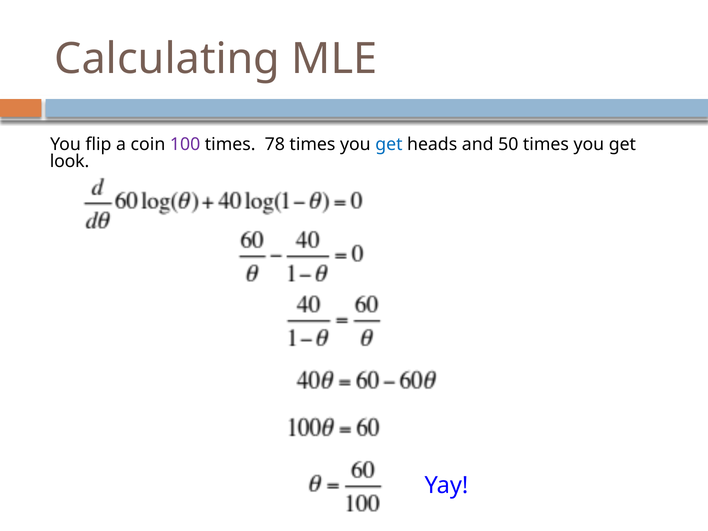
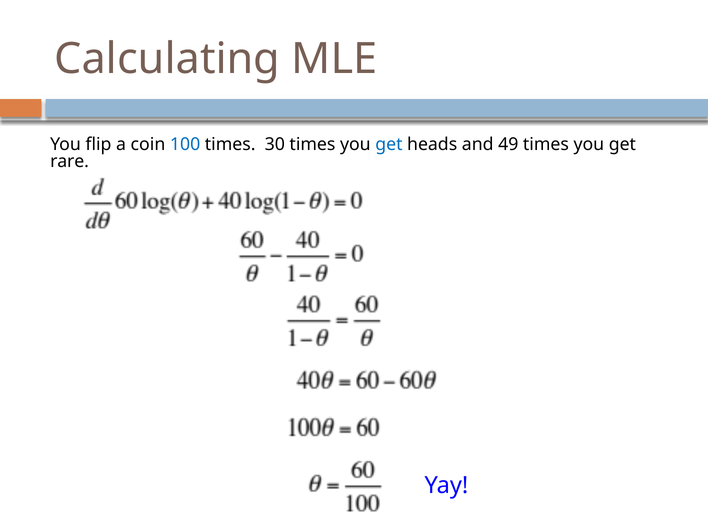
100 colour: purple -> blue
78: 78 -> 30
50: 50 -> 49
look: look -> rare
